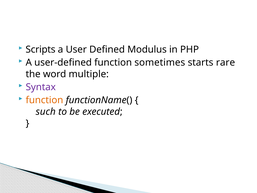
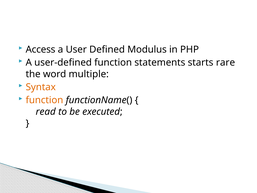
Scripts: Scripts -> Access
sometimes: sometimes -> statements
Syntax colour: purple -> orange
such: such -> read
